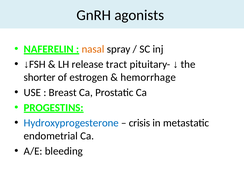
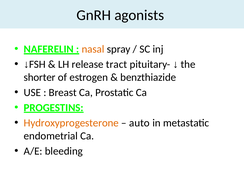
hemorrhage: hemorrhage -> benzthiazide
Hydroxyprogesterone colour: blue -> orange
crisis: crisis -> auto
